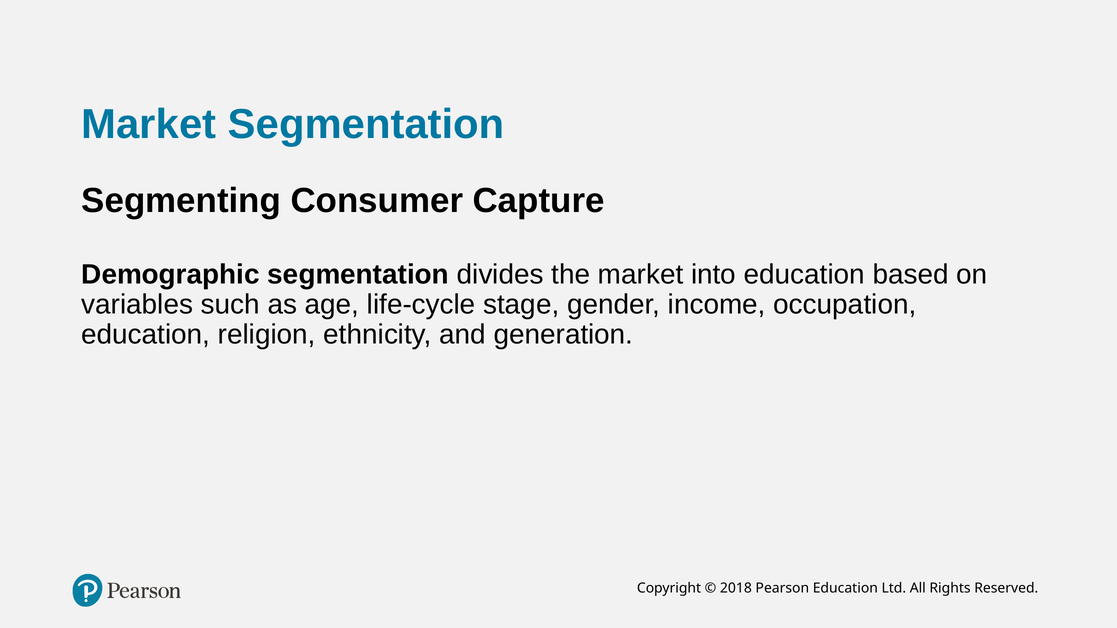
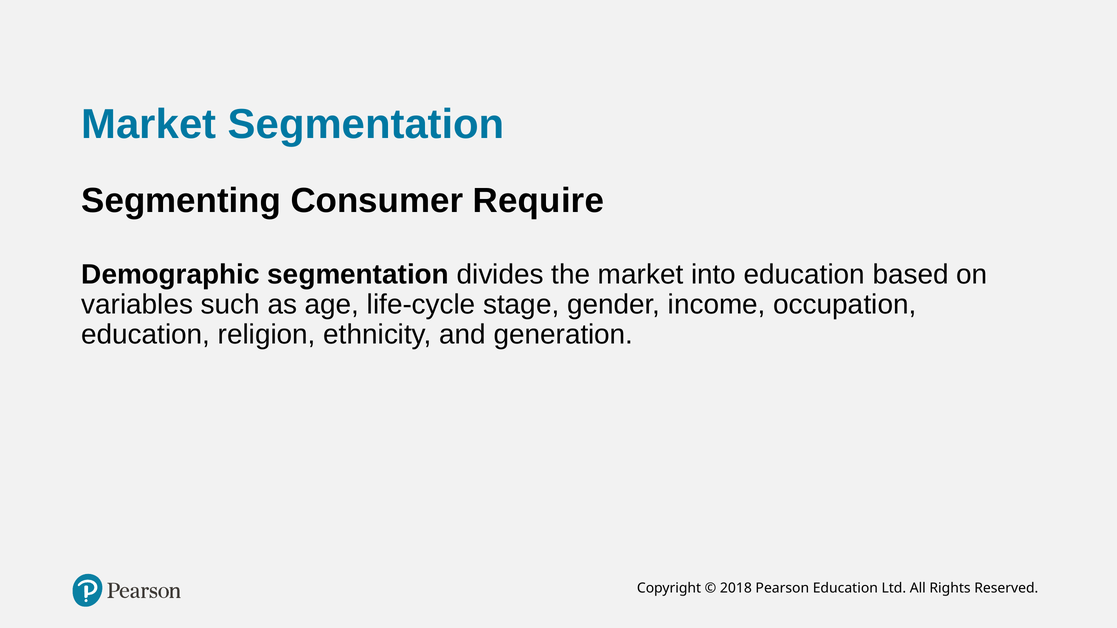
Capture: Capture -> Require
